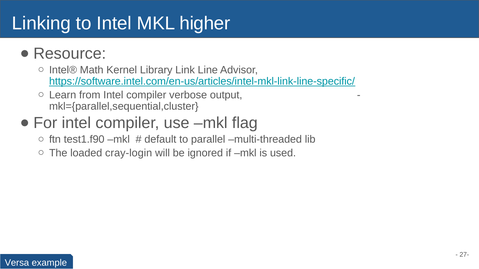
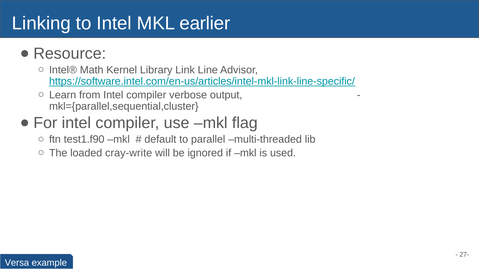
higher: higher -> earlier
cray-login: cray-login -> cray-write
